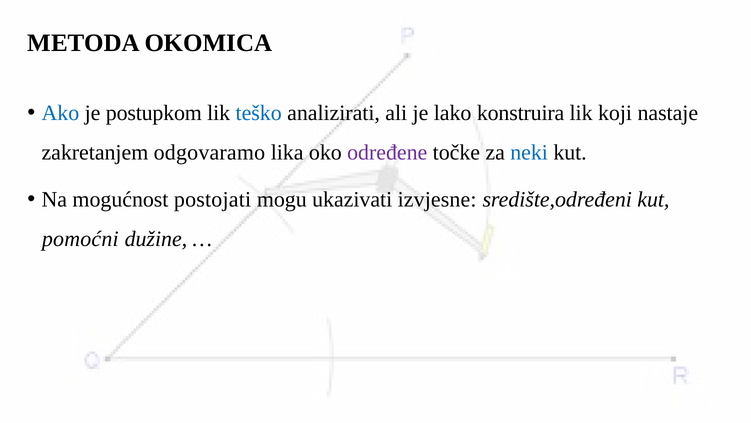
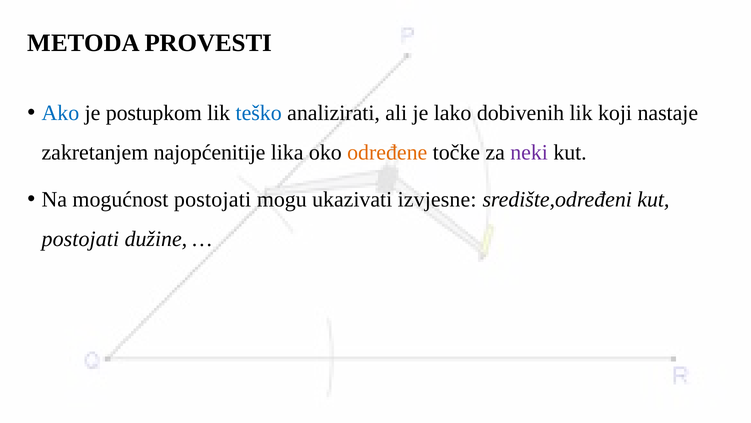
OKOMICA: OKOMICA -> PROVESTI
konstruira: konstruira -> dobivenih
odgovaramo: odgovaramo -> najopćenitije
određene colour: purple -> orange
neki colour: blue -> purple
pomoćni at (80, 239): pomoćni -> postojati
